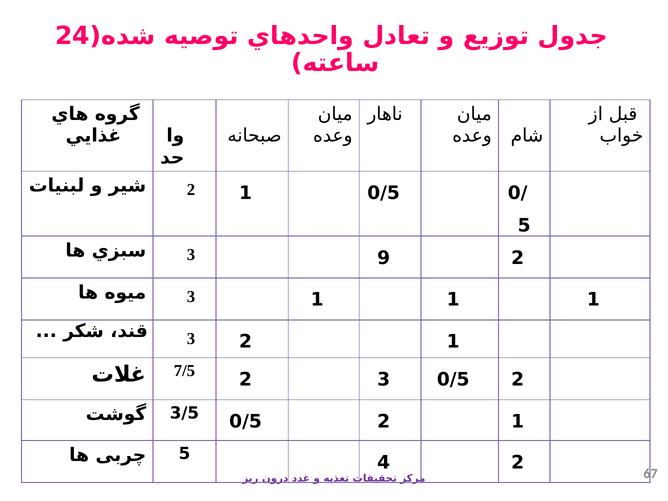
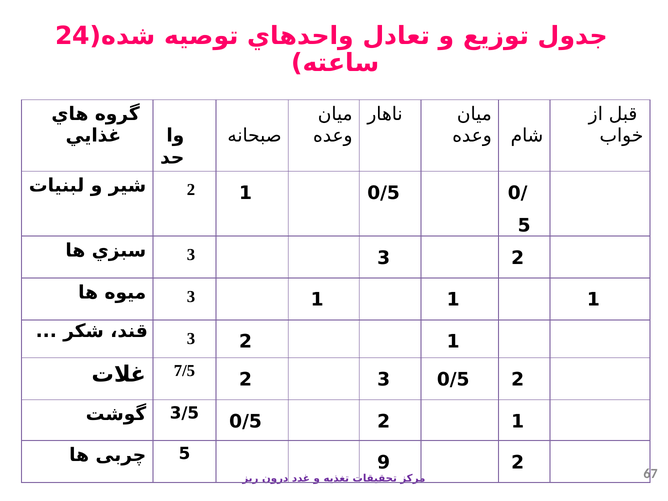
3 9: 9 -> 3
4: 4 -> 9
